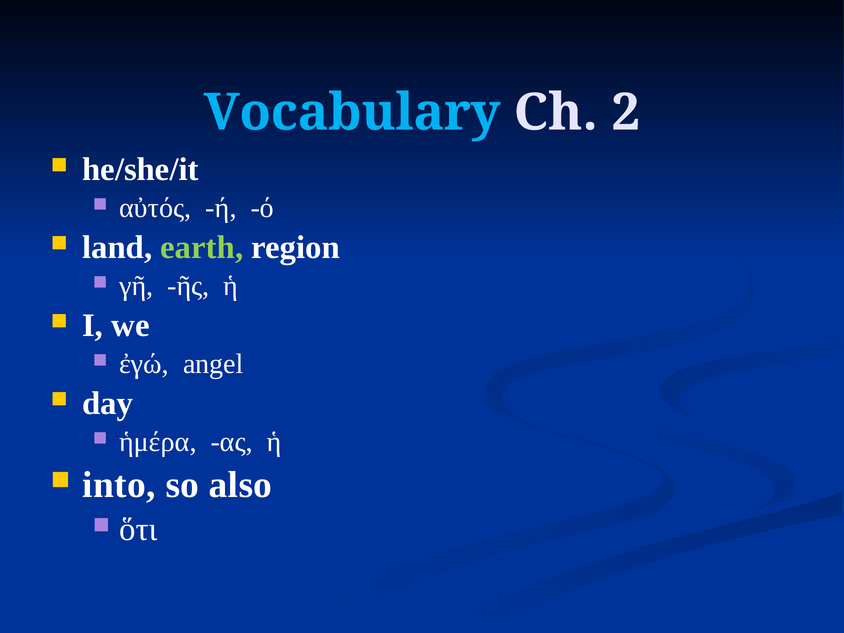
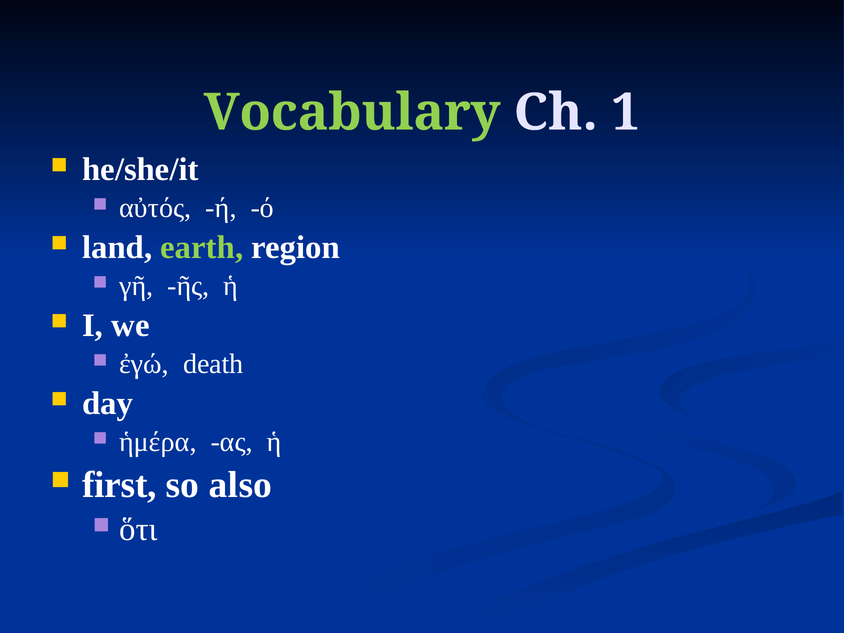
Vocabulary colour: light blue -> light green
2: 2 -> 1
angel: angel -> death
into: into -> first
